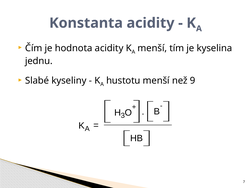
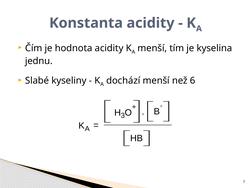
hustotu: hustotu -> dochází
9: 9 -> 6
